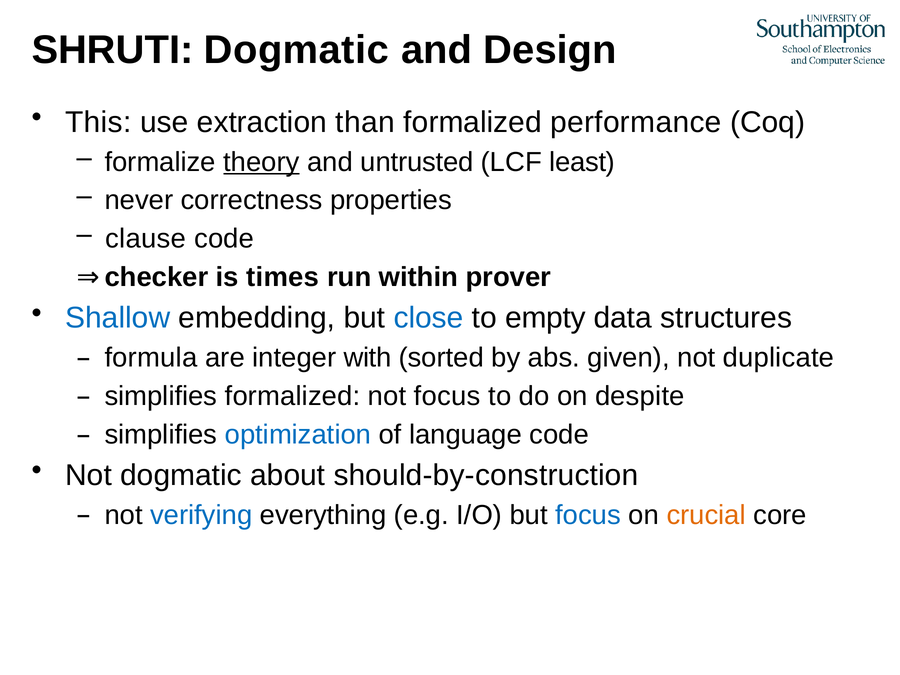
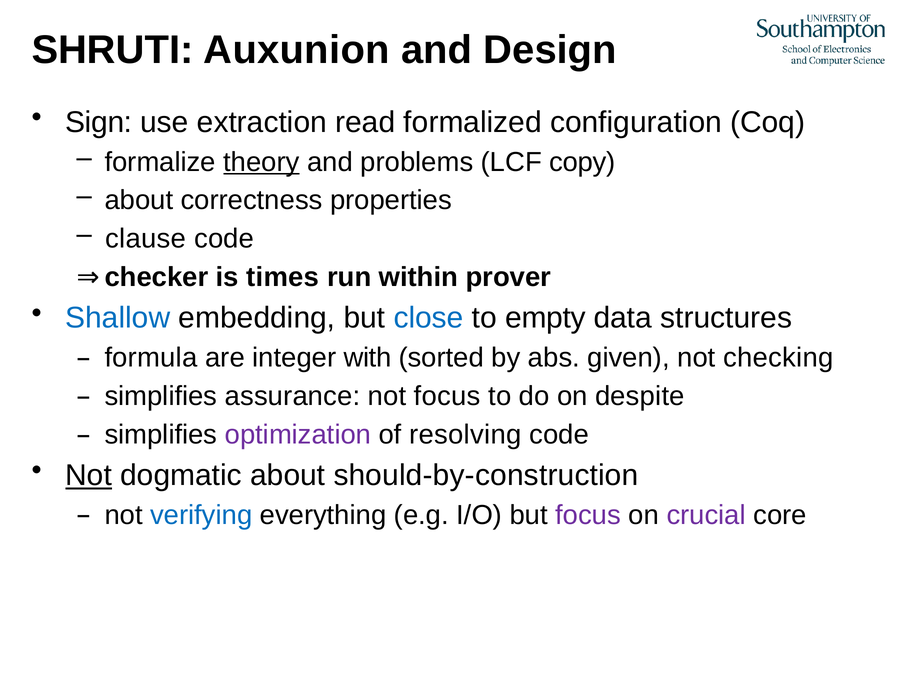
SHRUTI Dogmatic: Dogmatic -> Auxunion
This: This -> Sign
than: than -> read
performance: performance -> configuration
untrusted: untrusted -> problems
least: least -> copy
never at (139, 200): never -> about
duplicate: duplicate -> checking
simplifies formalized: formalized -> assurance
optimization colour: blue -> purple
language: language -> resolving
Not at (89, 475) underline: none -> present
focus at (588, 515) colour: blue -> purple
crucial colour: orange -> purple
